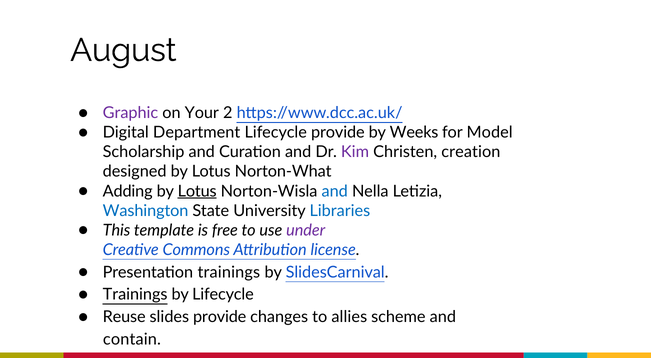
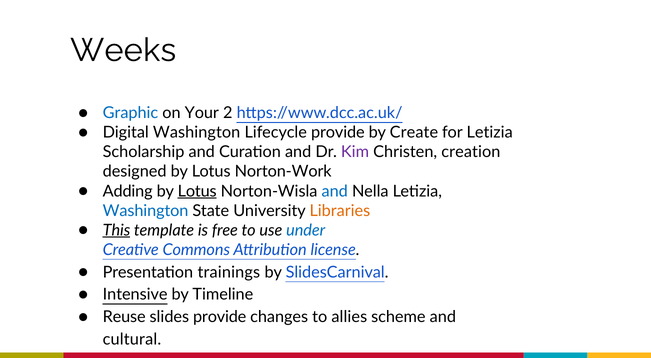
August: August -> Weeks
Graphic colour: purple -> blue
Digital Department: Department -> Washington
Weeks: Weeks -> Create
for Model: Model -> Letizia
Norton-What: Norton-What -> Norton-Work
Libraries colour: blue -> orange
This underline: none -> present
under colour: purple -> blue
Trainings at (135, 295): Trainings -> Intensive
by Lifecycle: Lifecycle -> Timeline
contain: contain -> cultural
